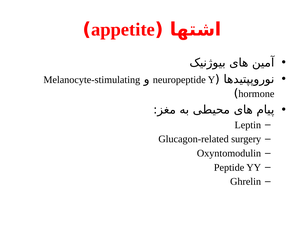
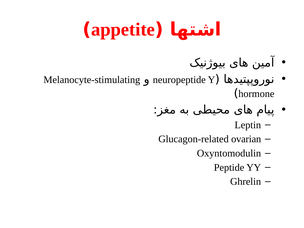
surgery: surgery -> ovarian
